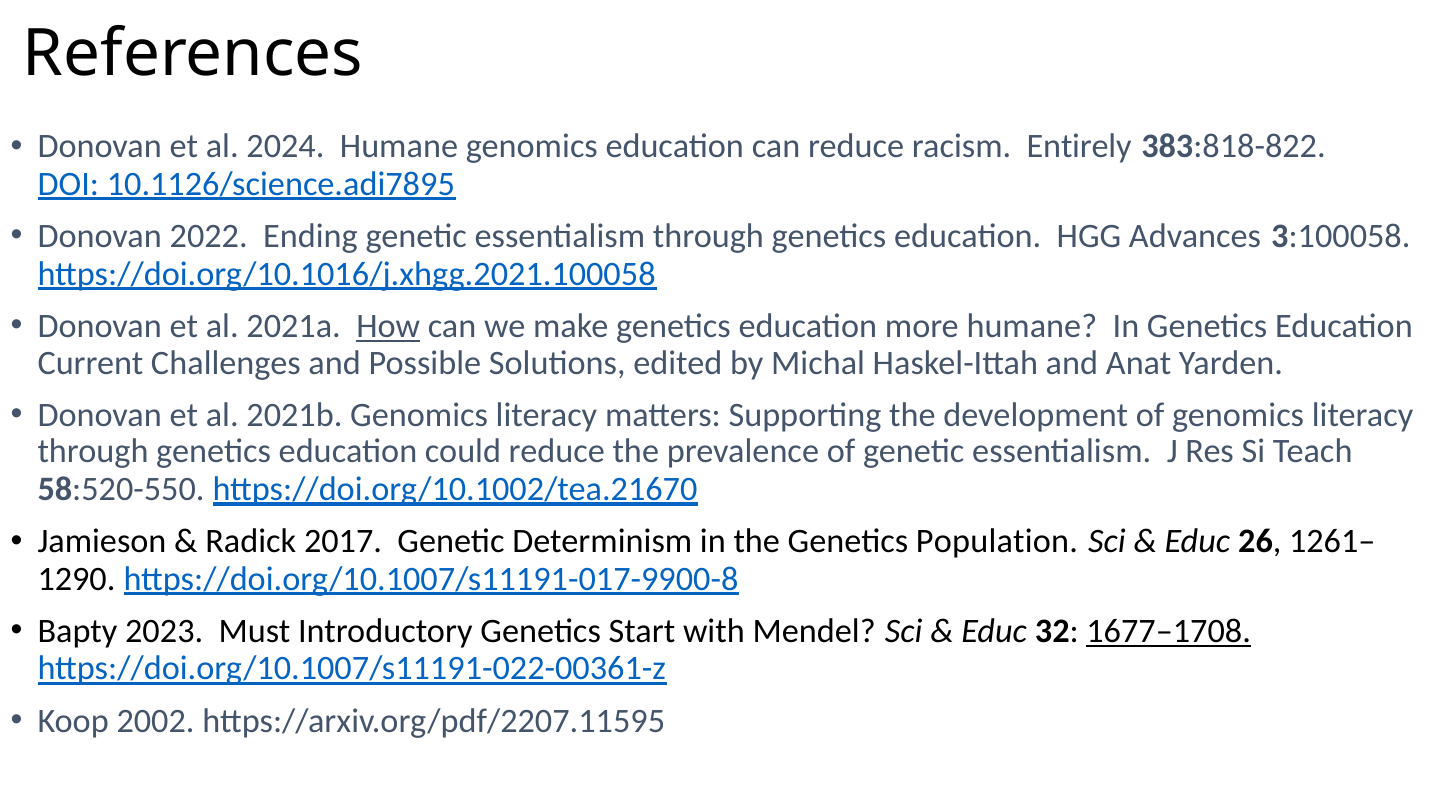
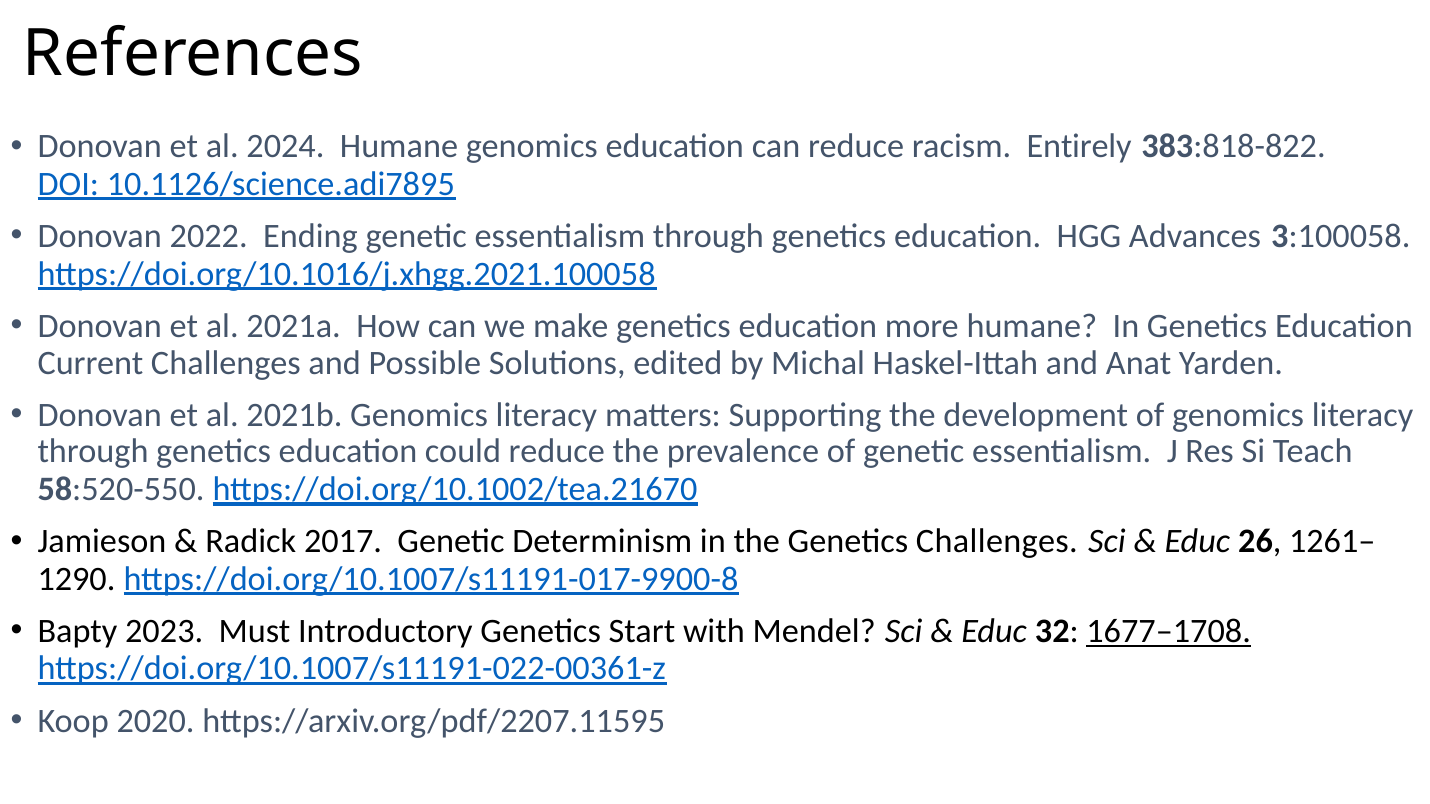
How underline: present -> none
Genetics Population: Population -> Challenges
2002: 2002 -> 2020
